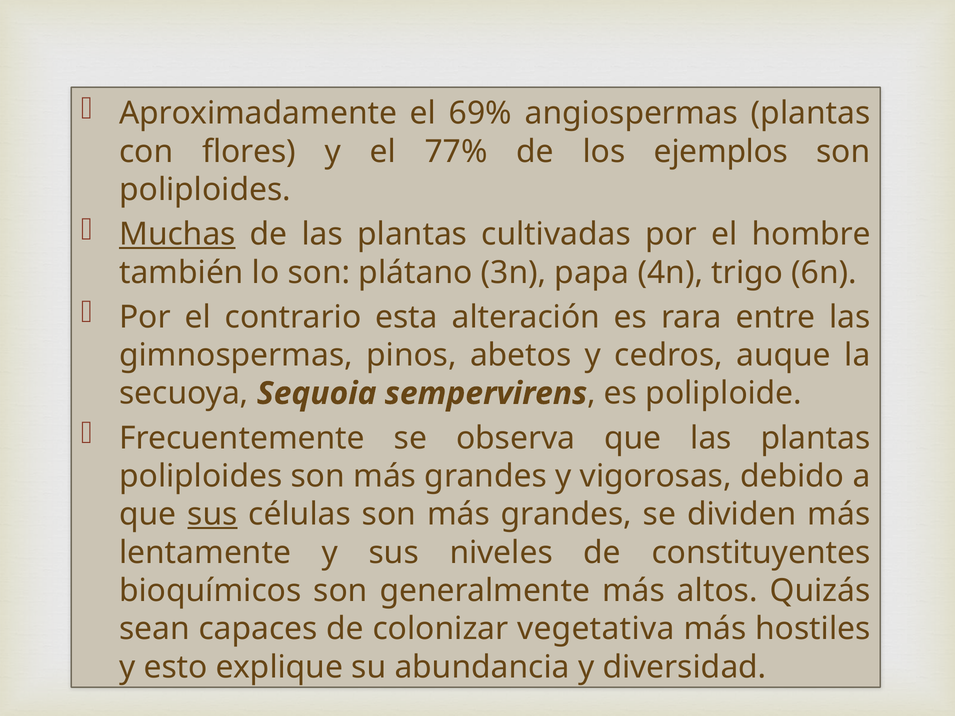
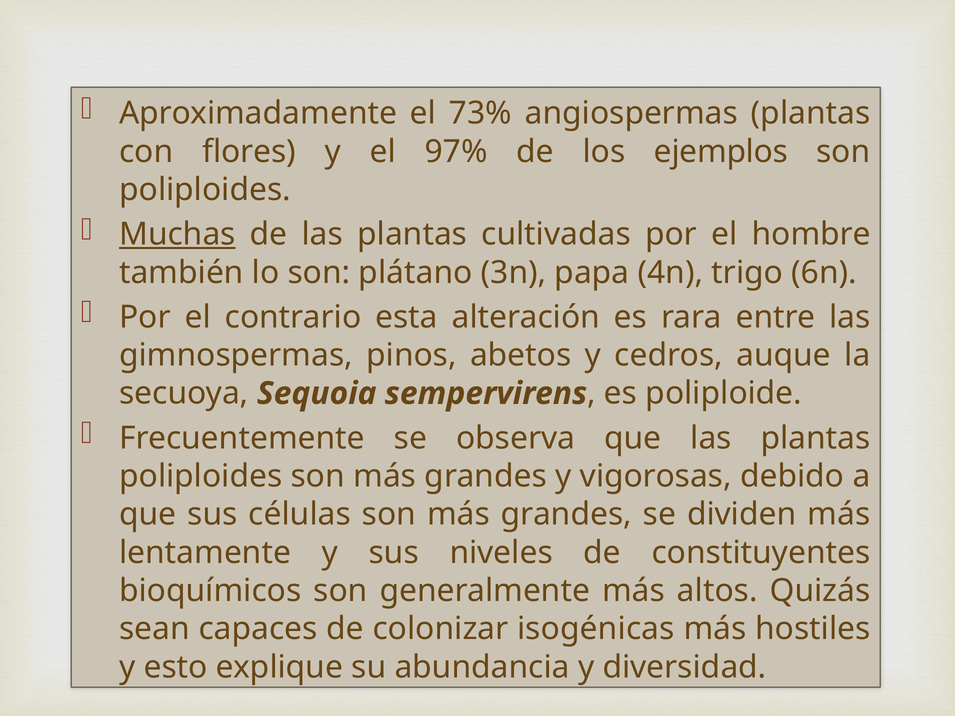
69%: 69% -> 73%
77%: 77% -> 97%
sus at (212, 515) underline: present -> none
vegetativa: vegetativa -> isogénicas
